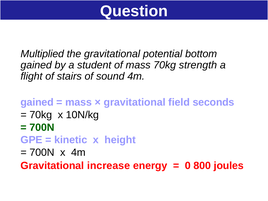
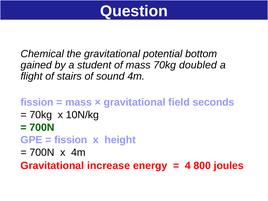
Multiplied: Multiplied -> Chemical
strength: strength -> doubled
gained at (37, 102): gained -> fission
kinetic at (71, 140): kinetic -> fission
0: 0 -> 4
